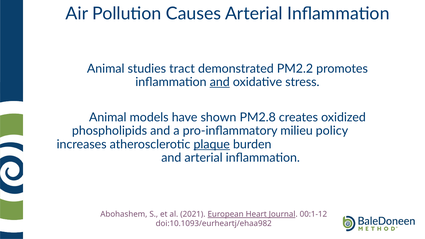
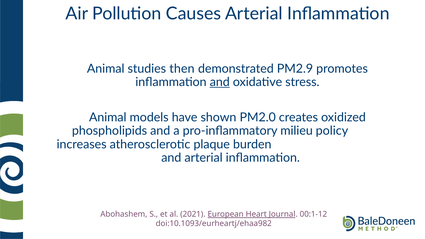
tract: tract -> then
PM2.2: PM2.2 -> PM2.9
PM2.8: PM2.8 -> PM2.0
plaque underline: present -> none
